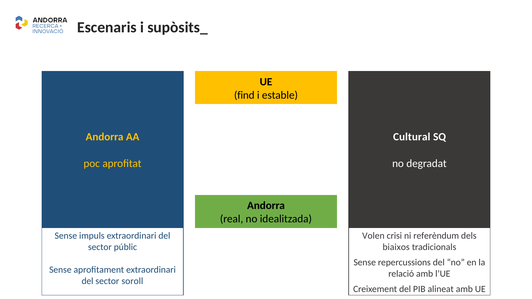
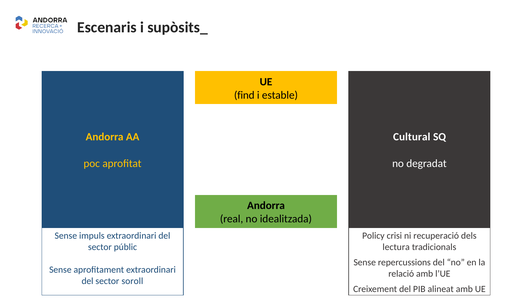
Volen: Volen -> Policy
referèndum: referèndum -> recuperació
biaixos: biaixos -> lectura
